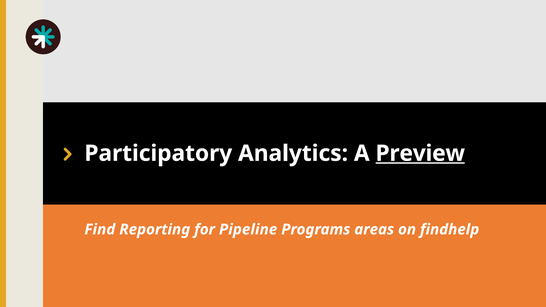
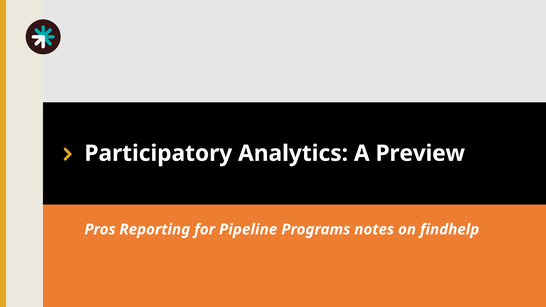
Preview underline: present -> none
Find: Find -> Pros
areas: areas -> notes
